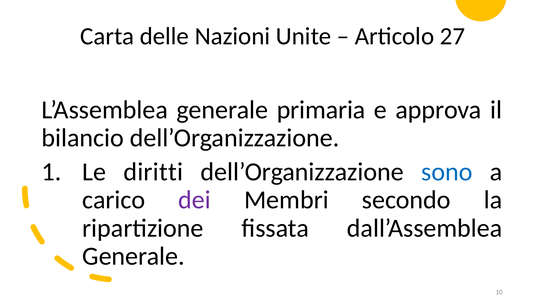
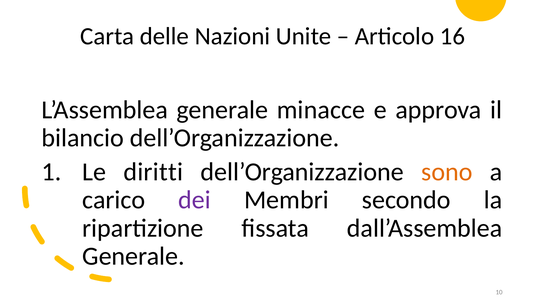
27: 27 -> 16
primaria: primaria -> minacce
sono colour: blue -> orange
